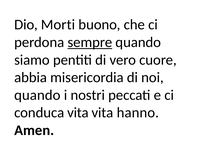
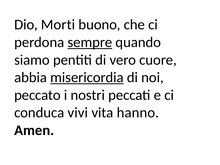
misericordia underline: none -> present
quando at (37, 95): quando -> peccato
conduca vita: vita -> vivi
